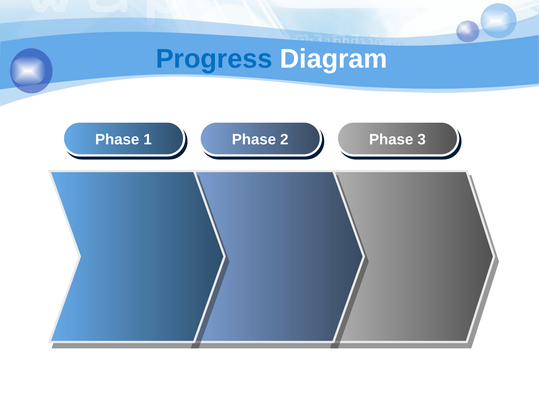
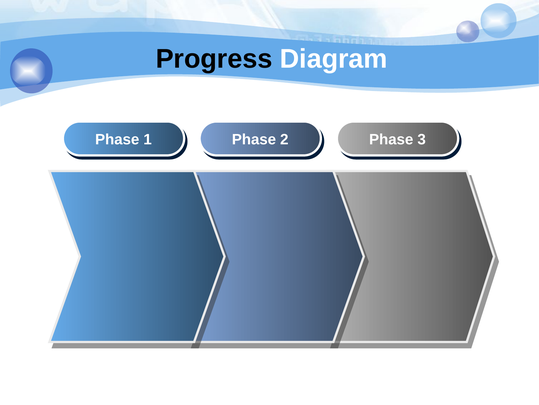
Progress colour: blue -> black
